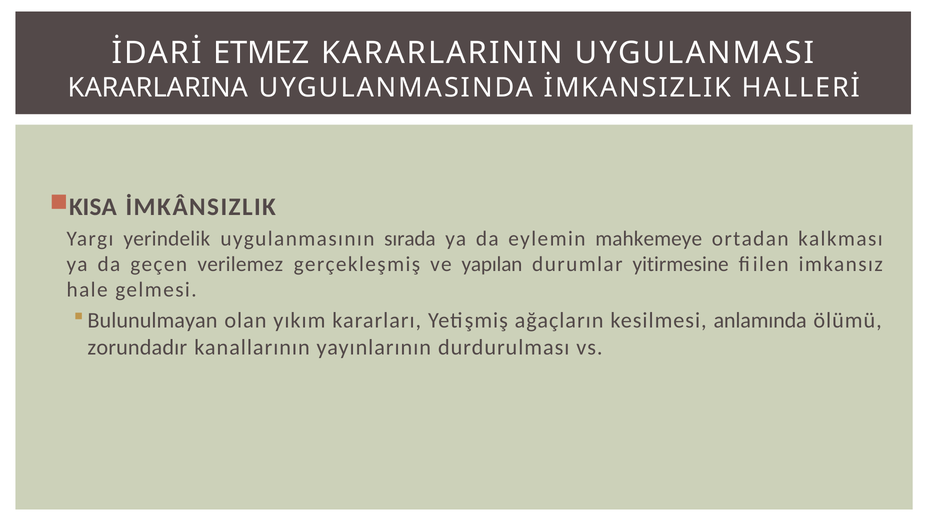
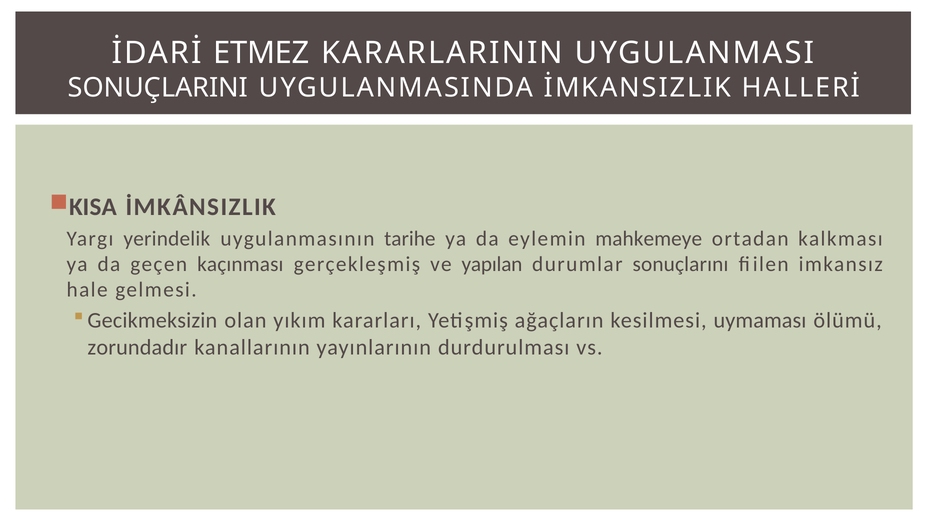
KARARLARINA: KARARLARINA -> SONUÇLARINI
sırada: sırada -> tarihe
verilemez: verilemez -> kaçınması
yitirmesine: yitirmesine -> sonuçlarını
Bulunulmayan: Bulunulmayan -> Gecikmeksizin
anlamında: anlamında -> uymaması
